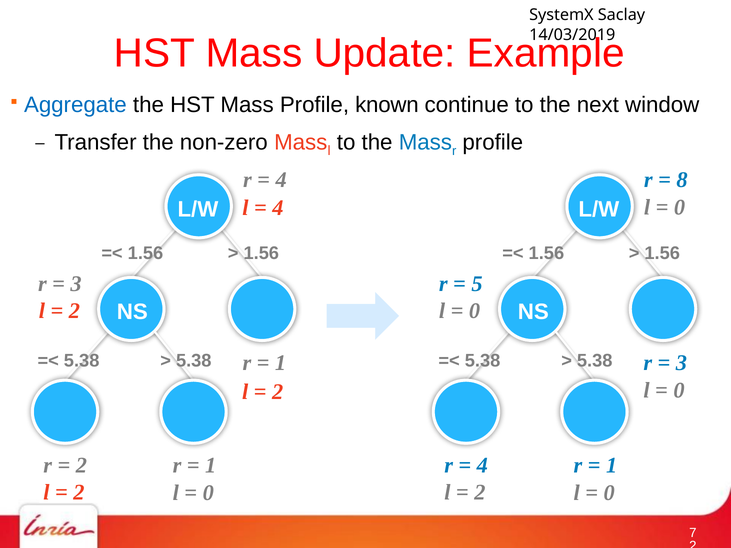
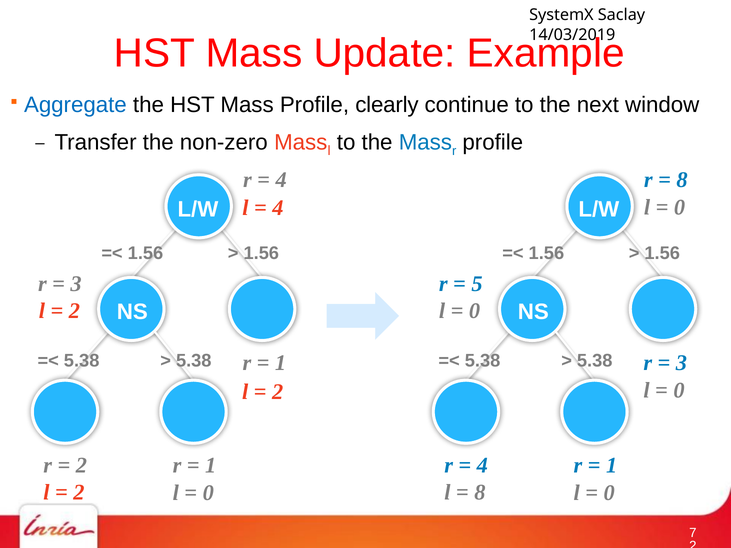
known: known -> clearly
2 at (480, 493): 2 -> 8
